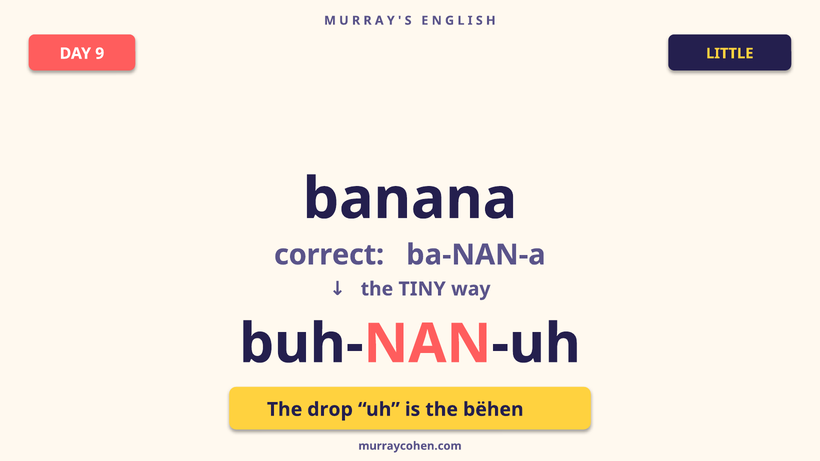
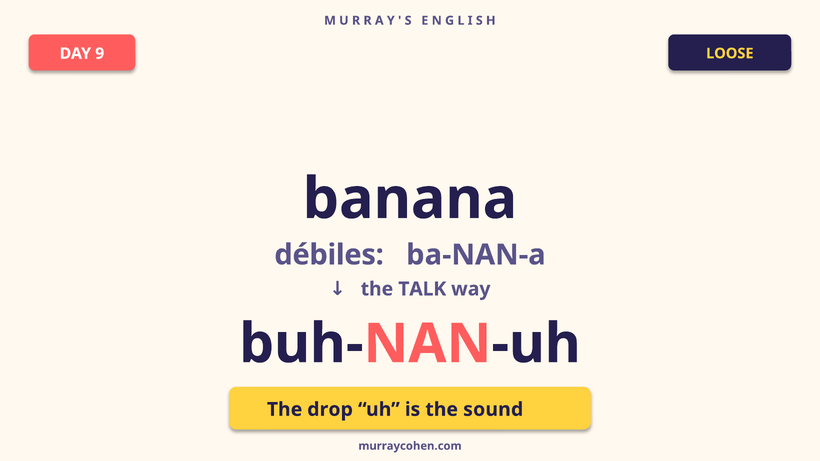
LITTLE: LITTLE -> LOOSE
correct: correct -> débiles
TINY: TINY -> TALK
bëhen: bëhen -> sound
